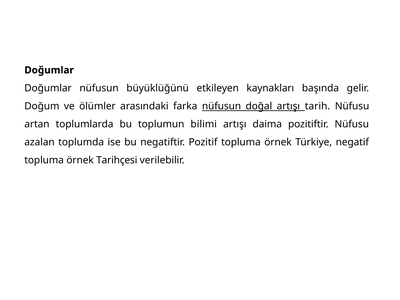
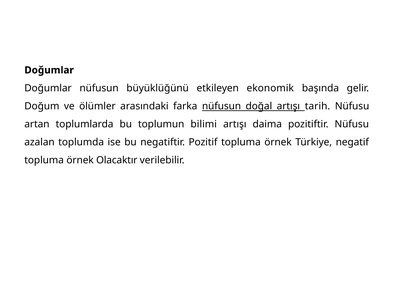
kaynakları: kaynakları -> ekonomik
Tarihçesi: Tarihçesi -> Olacaktır
